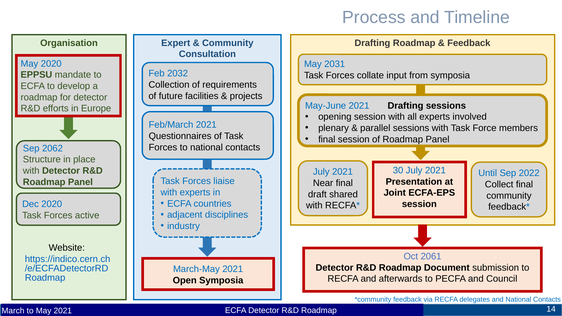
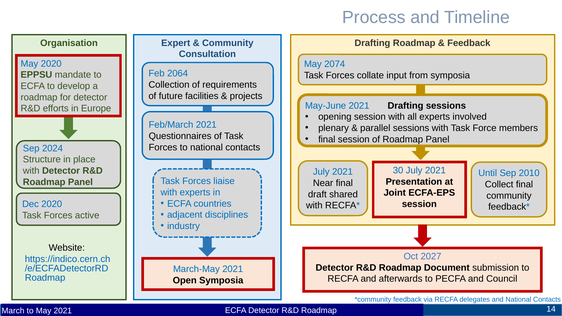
2031: 2031 -> 2074
2032: 2032 -> 2064
2062: 2062 -> 2024
2022: 2022 -> 2010
2061: 2061 -> 2027
